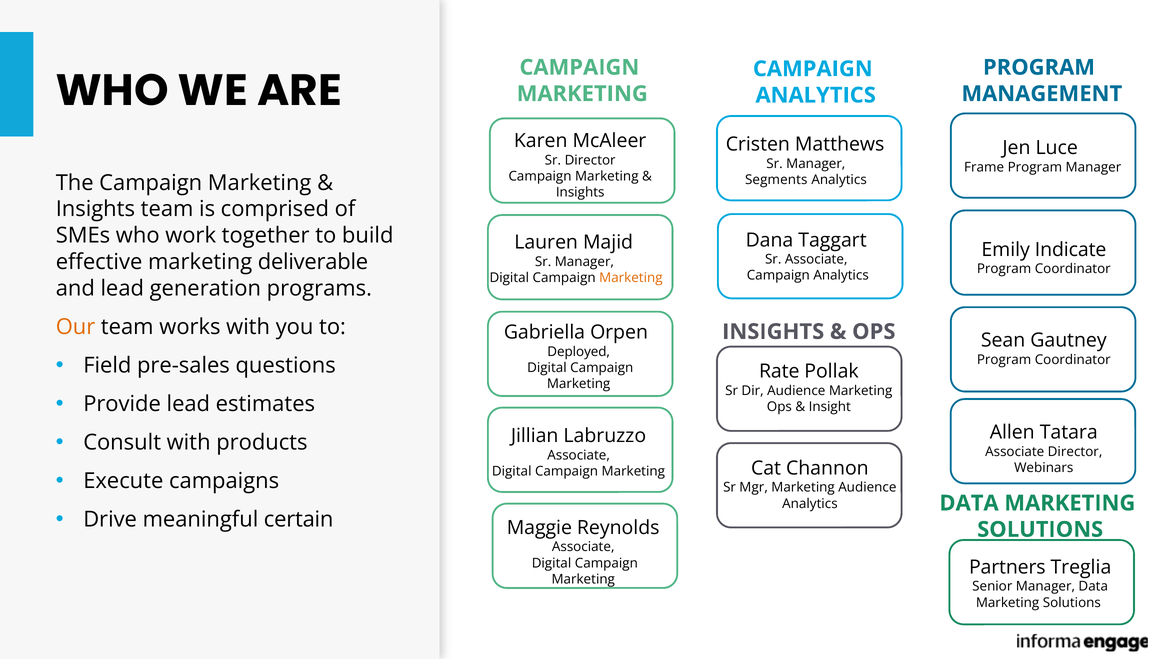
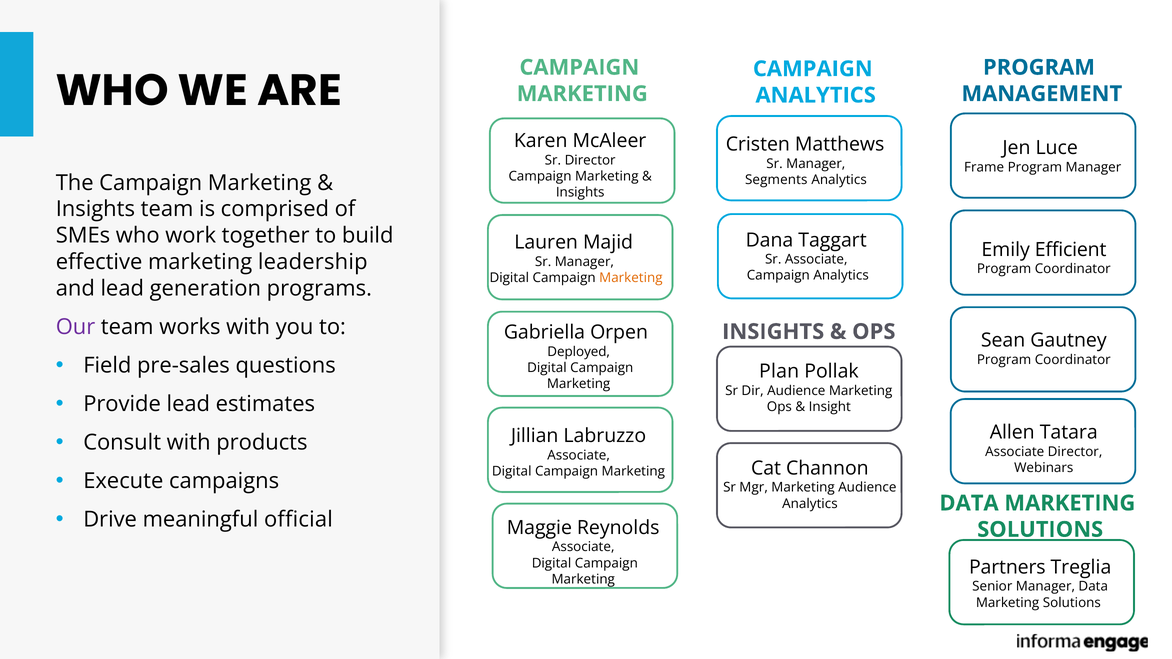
Indicate: Indicate -> Efficient
deliverable: deliverable -> leadership
Our colour: orange -> purple
Rate: Rate -> Plan
certain: certain -> official
